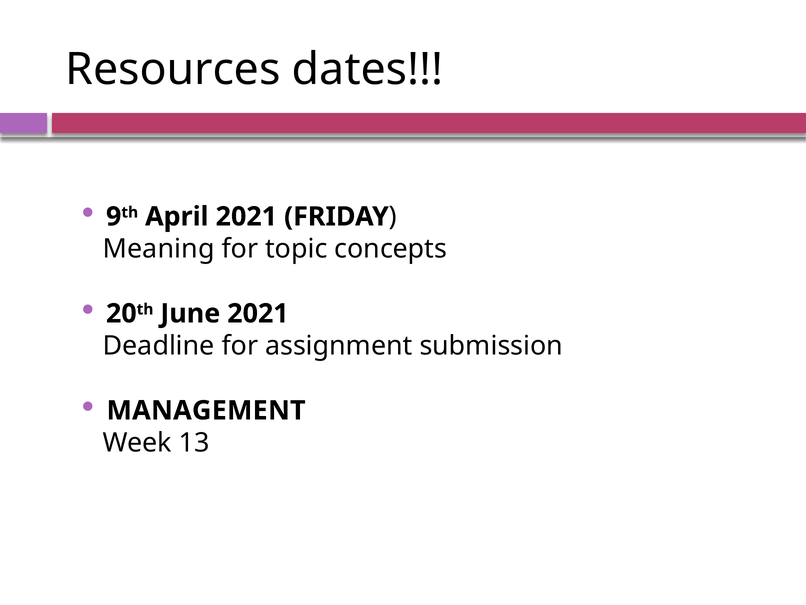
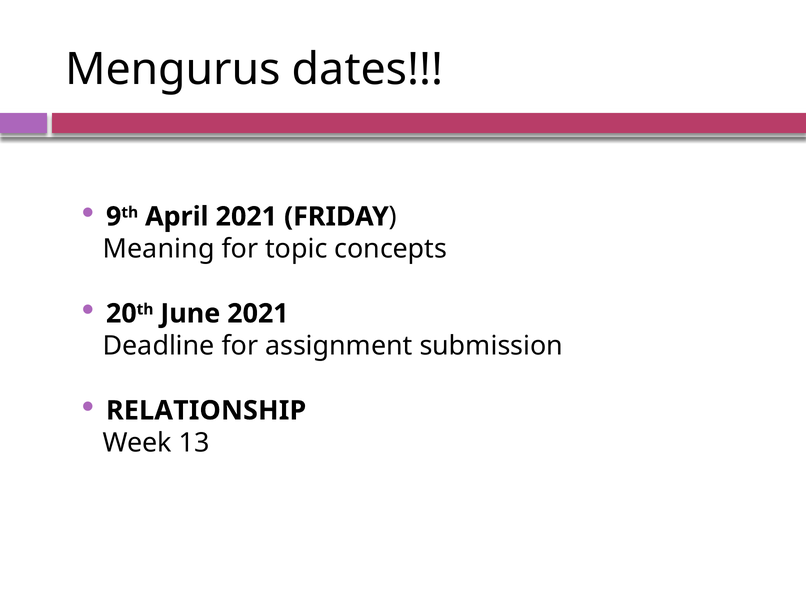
Resources: Resources -> Mengurus
MANAGEMENT: MANAGEMENT -> RELATIONSHIP
